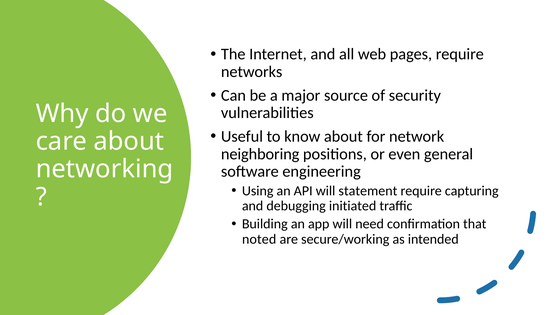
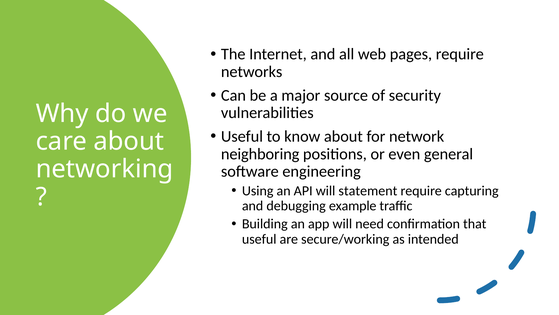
initiated: initiated -> example
noted at (259, 239): noted -> useful
